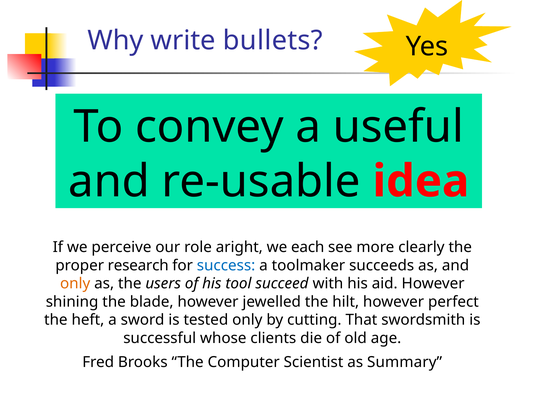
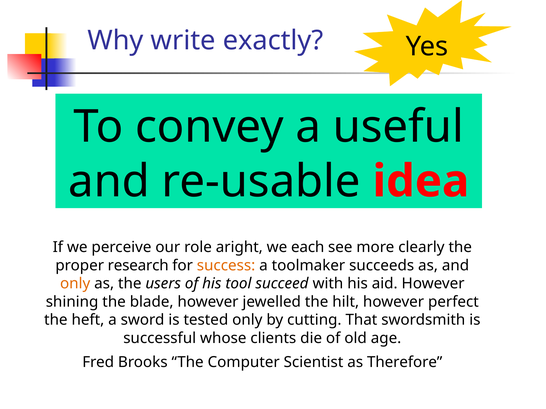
bullets: bullets -> exactly
success colour: blue -> orange
Summary: Summary -> Therefore
